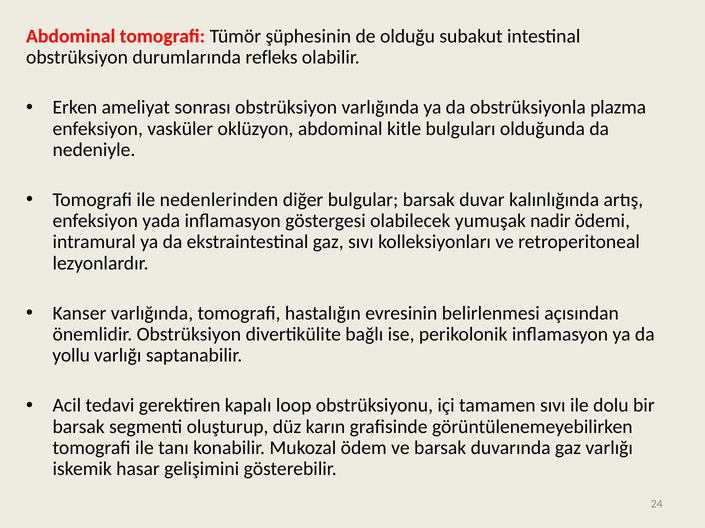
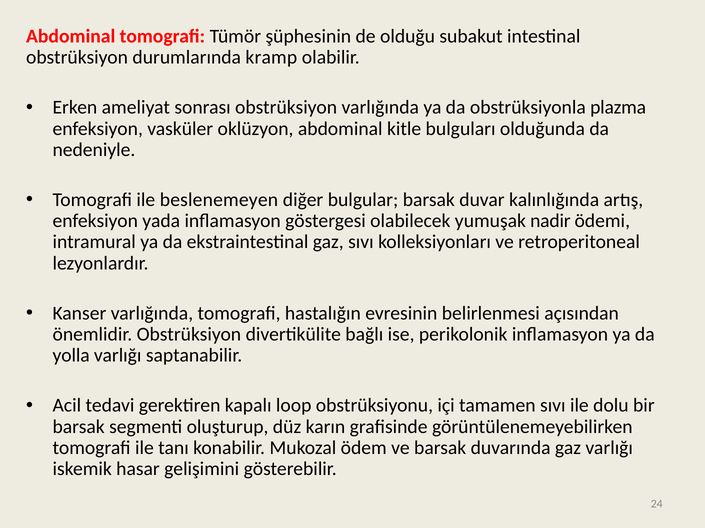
refleks: refleks -> kramp
nedenlerinden: nedenlerinden -> beslenemeyen
yollu: yollu -> yolla
